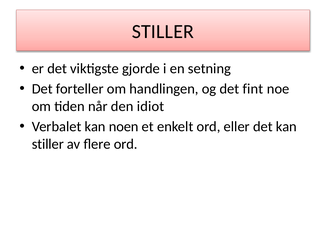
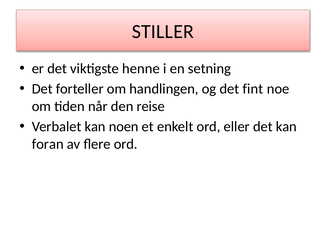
gjorde: gjorde -> henne
idiot: idiot -> reise
stiller at (48, 144): stiller -> foran
